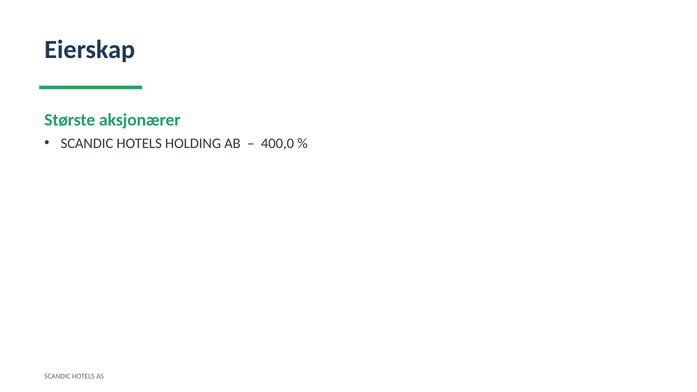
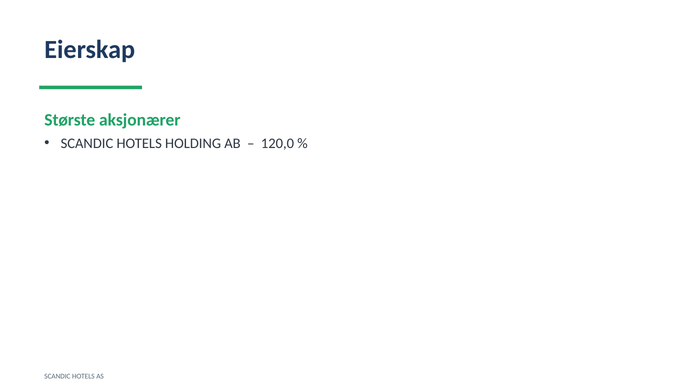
400,0: 400,0 -> 120,0
